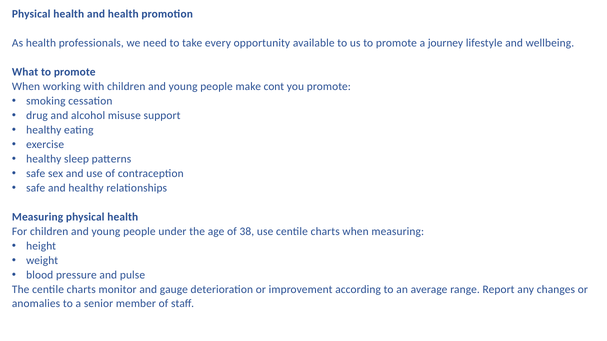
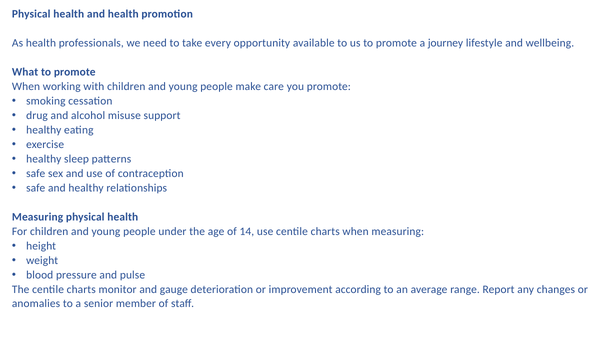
cont: cont -> care
38: 38 -> 14
